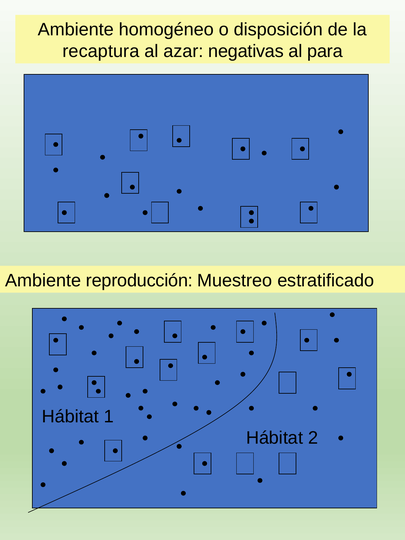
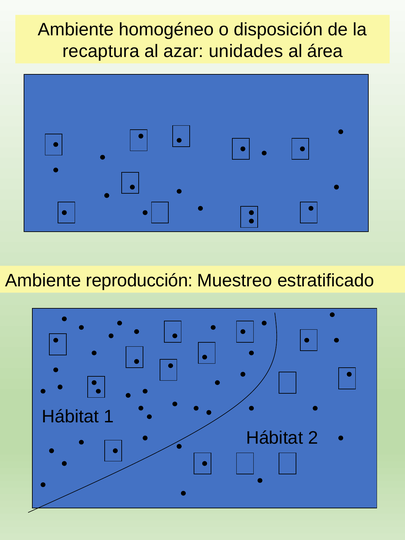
negativas: negativas -> unidades
para: para -> área
